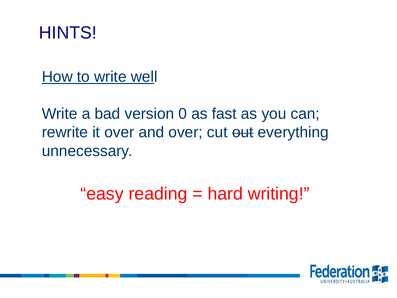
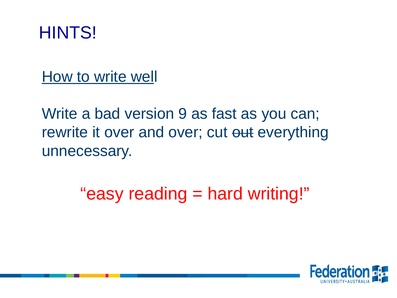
0: 0 -> 9
